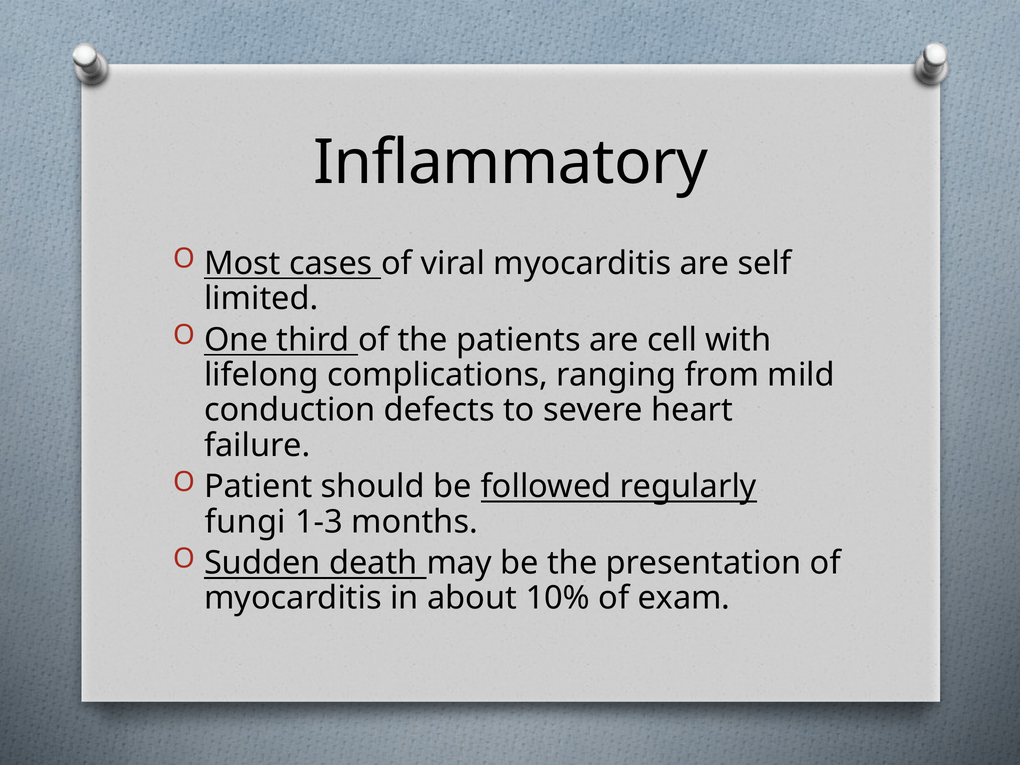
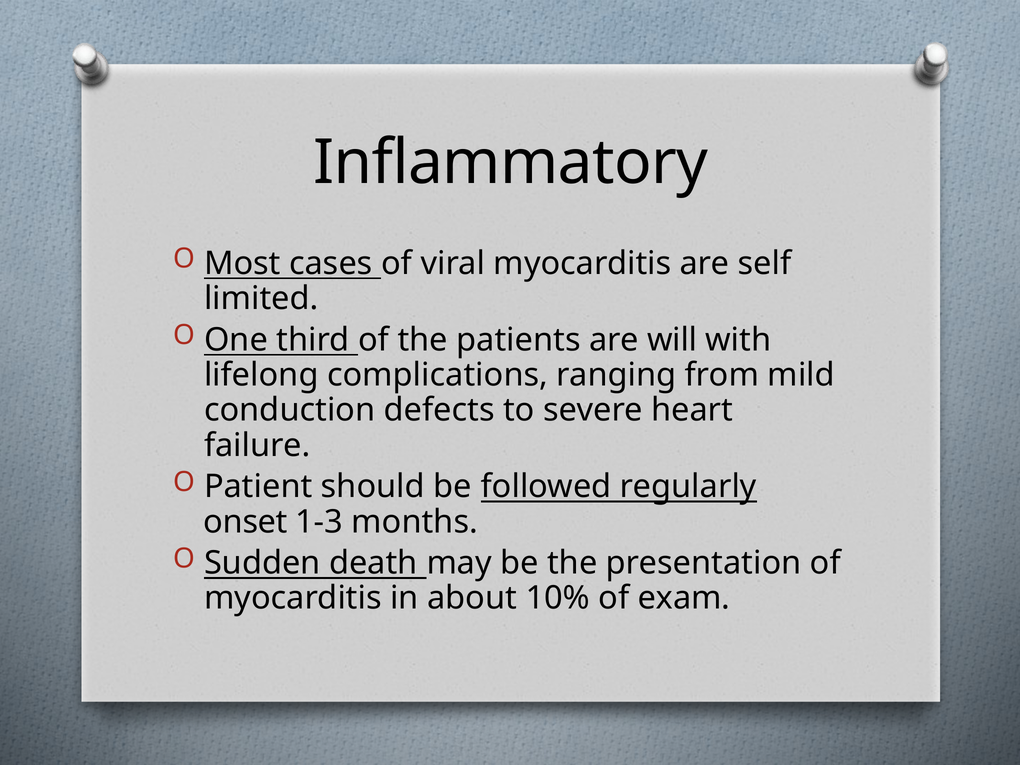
cell: cell -> will
fungi: fungi -> onset
